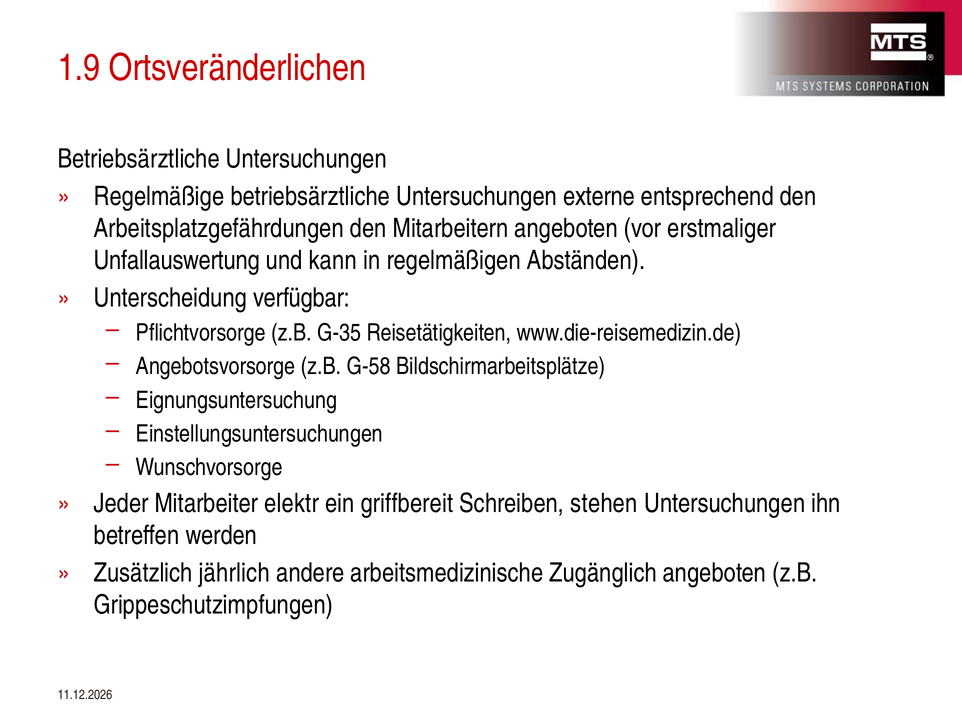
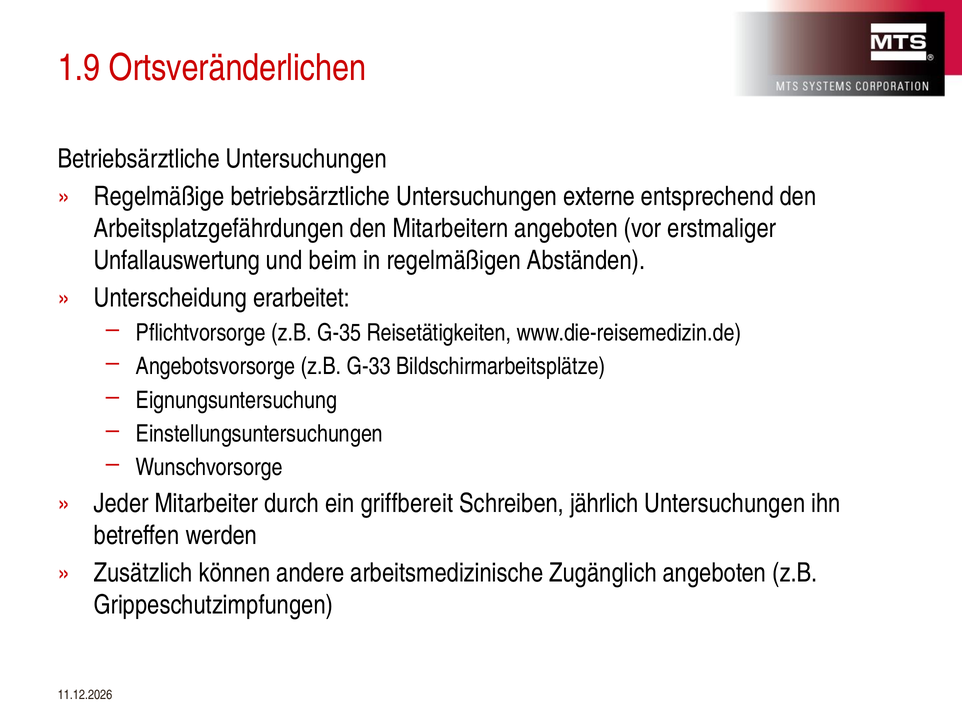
kann: kann -> beim
verfügbar: verfügbar -> erarbeitet
G-58: G-58 -> G-33
elektr: elektr -> durch
stehen: stehen -> jährlich
jährlich: jährlich -> können
